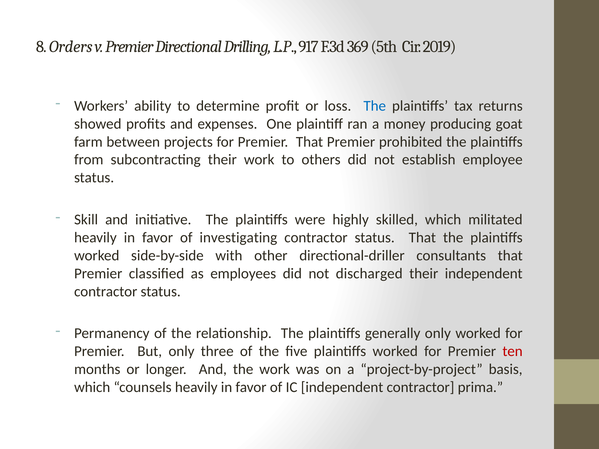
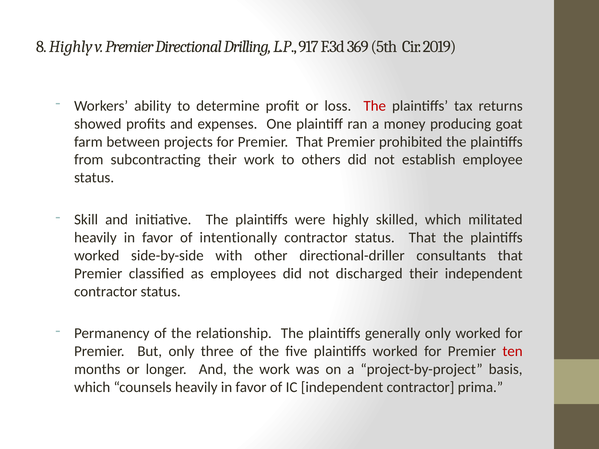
8 Orders: Orders -> Highly
The at (375, 106) colour: blue -> red
investigating: investigating -> intentionally
